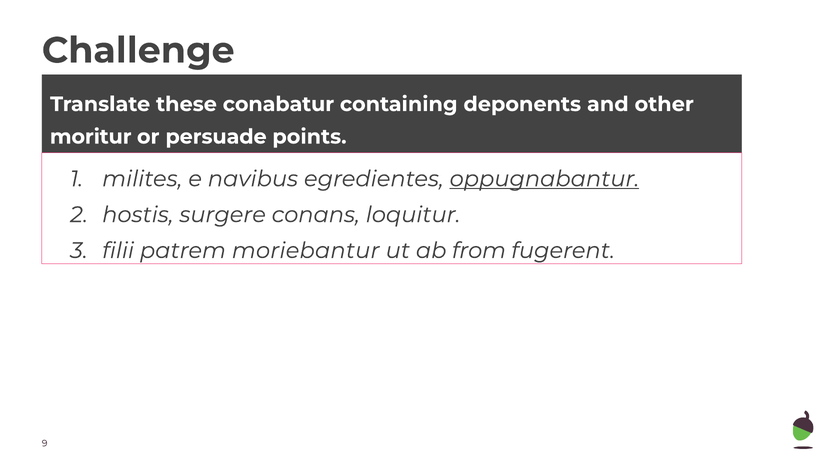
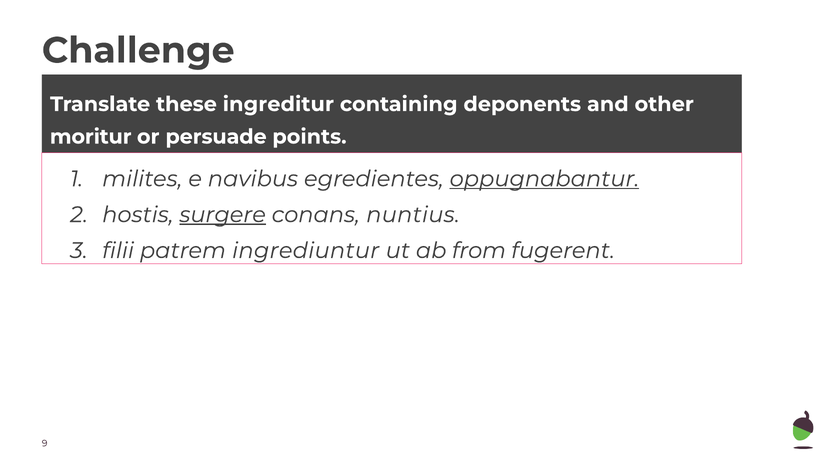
conabatur: conabatur -> ingreditur
surgere underline: none -> present
loquitur: loquitur -> nuntius
moriebantur: moriebantur -> ingrediuntur
